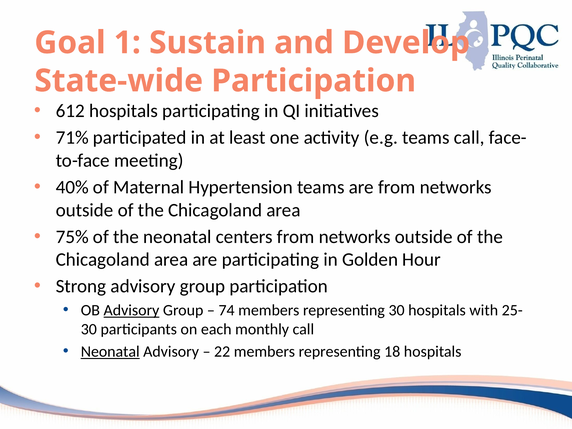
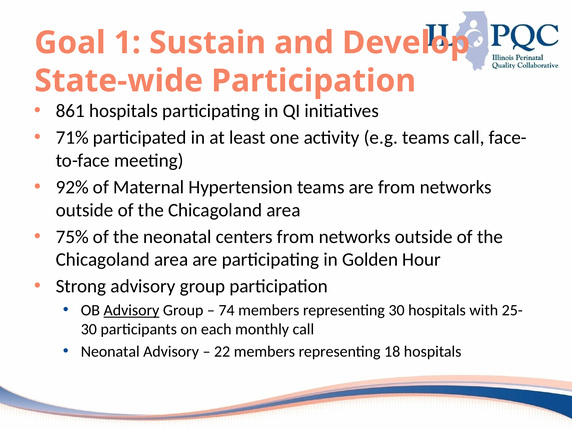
612: 612 -> 861
40%: 40% -> 92%
Neonatal at (110, 352) underline: present -> none
